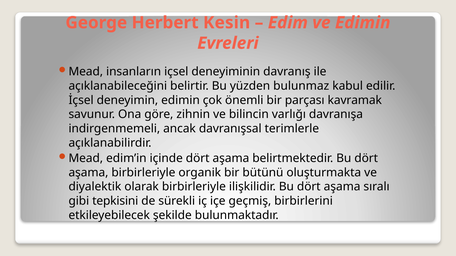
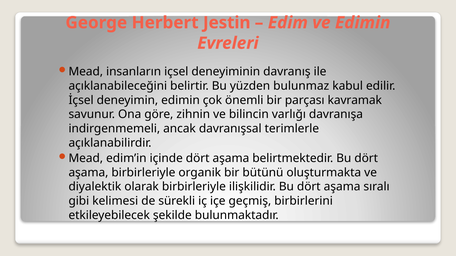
Kesin: Kesin -> Jestin
tepkisini: tepkisini -> kelimesi
